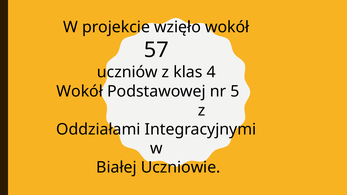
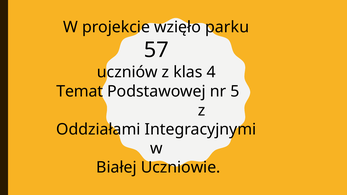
wzięło wokół: wokół -> parku
Wokół at (80, 91): Wokół -> Temat
